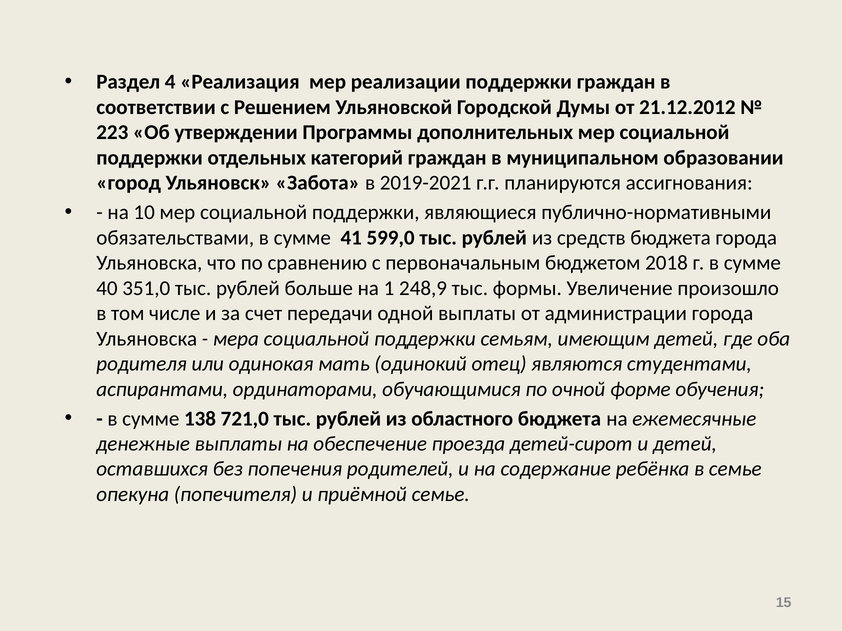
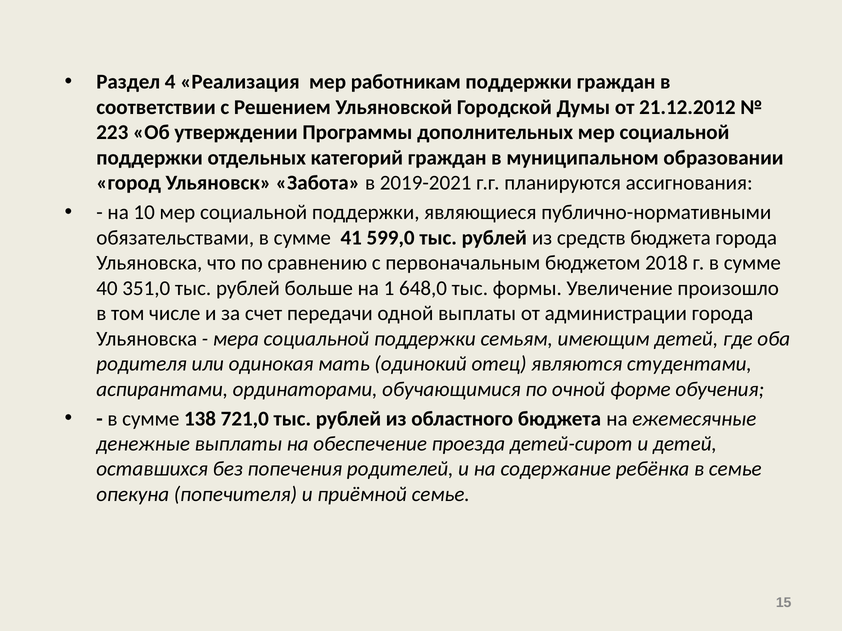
реализации: реализации -> работникам
248,9: 248,9 -> 648,0
